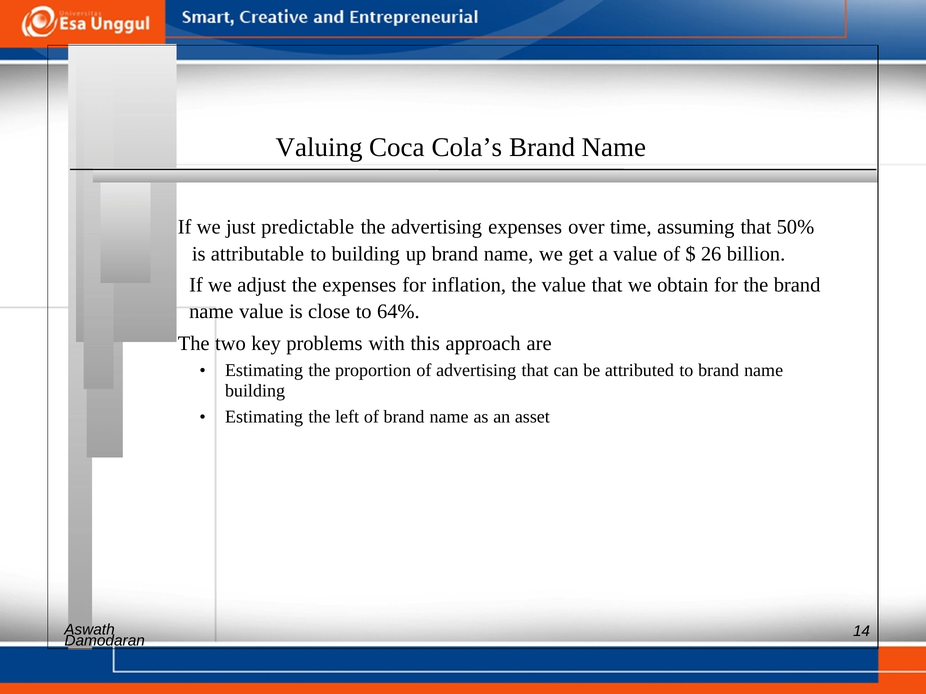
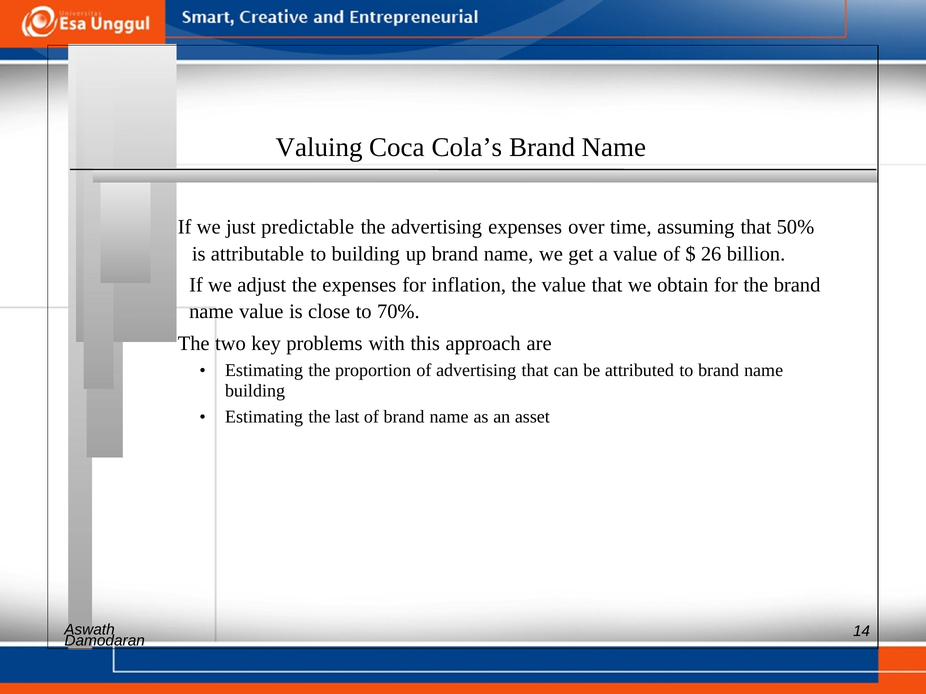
64%: 64% -> 70%
left: left -> last
